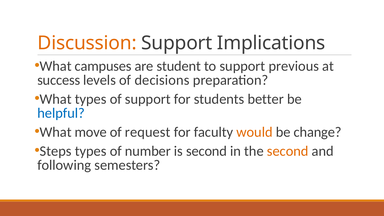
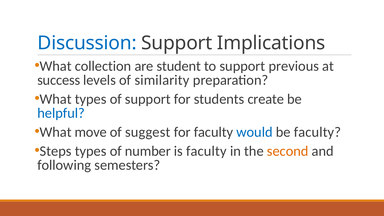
Discussion colour: orange -> blue
campuses: campuses -> collection
decisions: decisions -> similarity
better: better -> create
request: request -> suggest
would colour: orange -> blue
be change: change -> faculty
is second: second -> faculty
